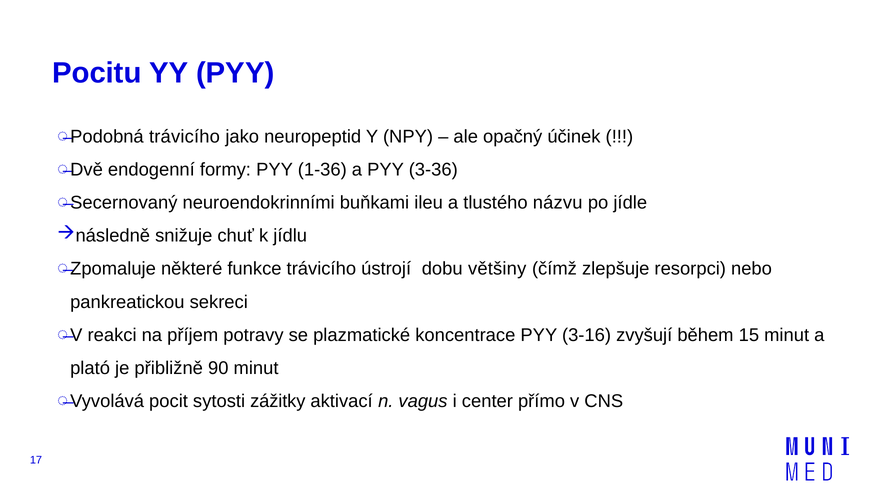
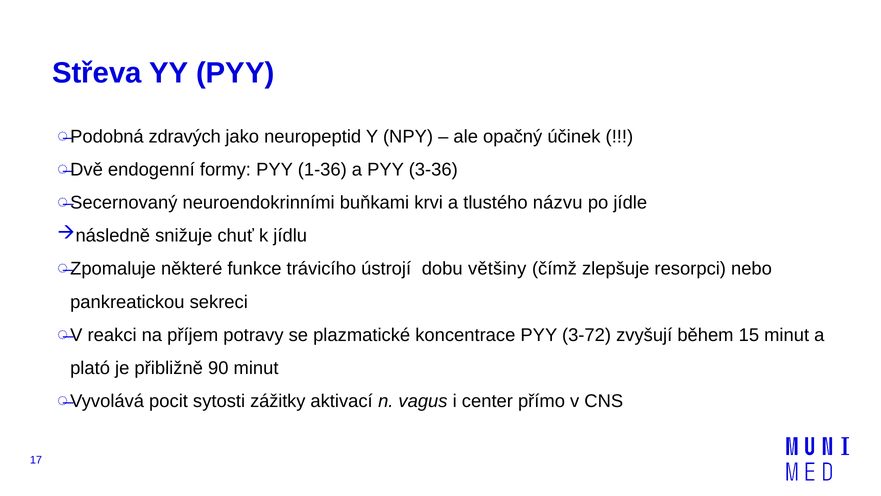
Pocitu: Pocitu -> Střeva
trávicího at (184, 136): trávicího -> zdravých
ileu: ileu -> krvi
3-16: 3-16 -> 3-72
